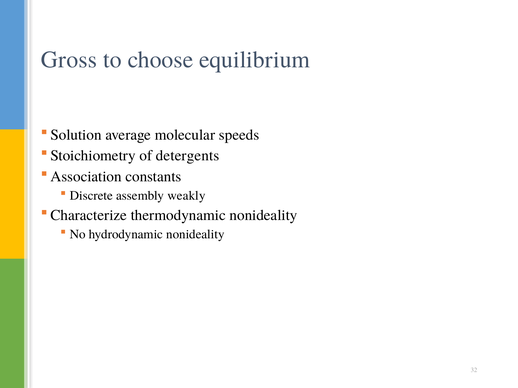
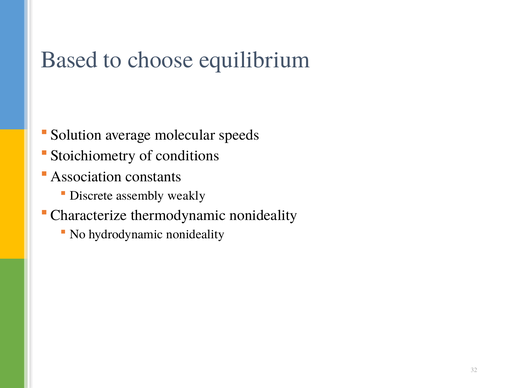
Gross: Gross -> Based
detergents: detergents -> conditions
